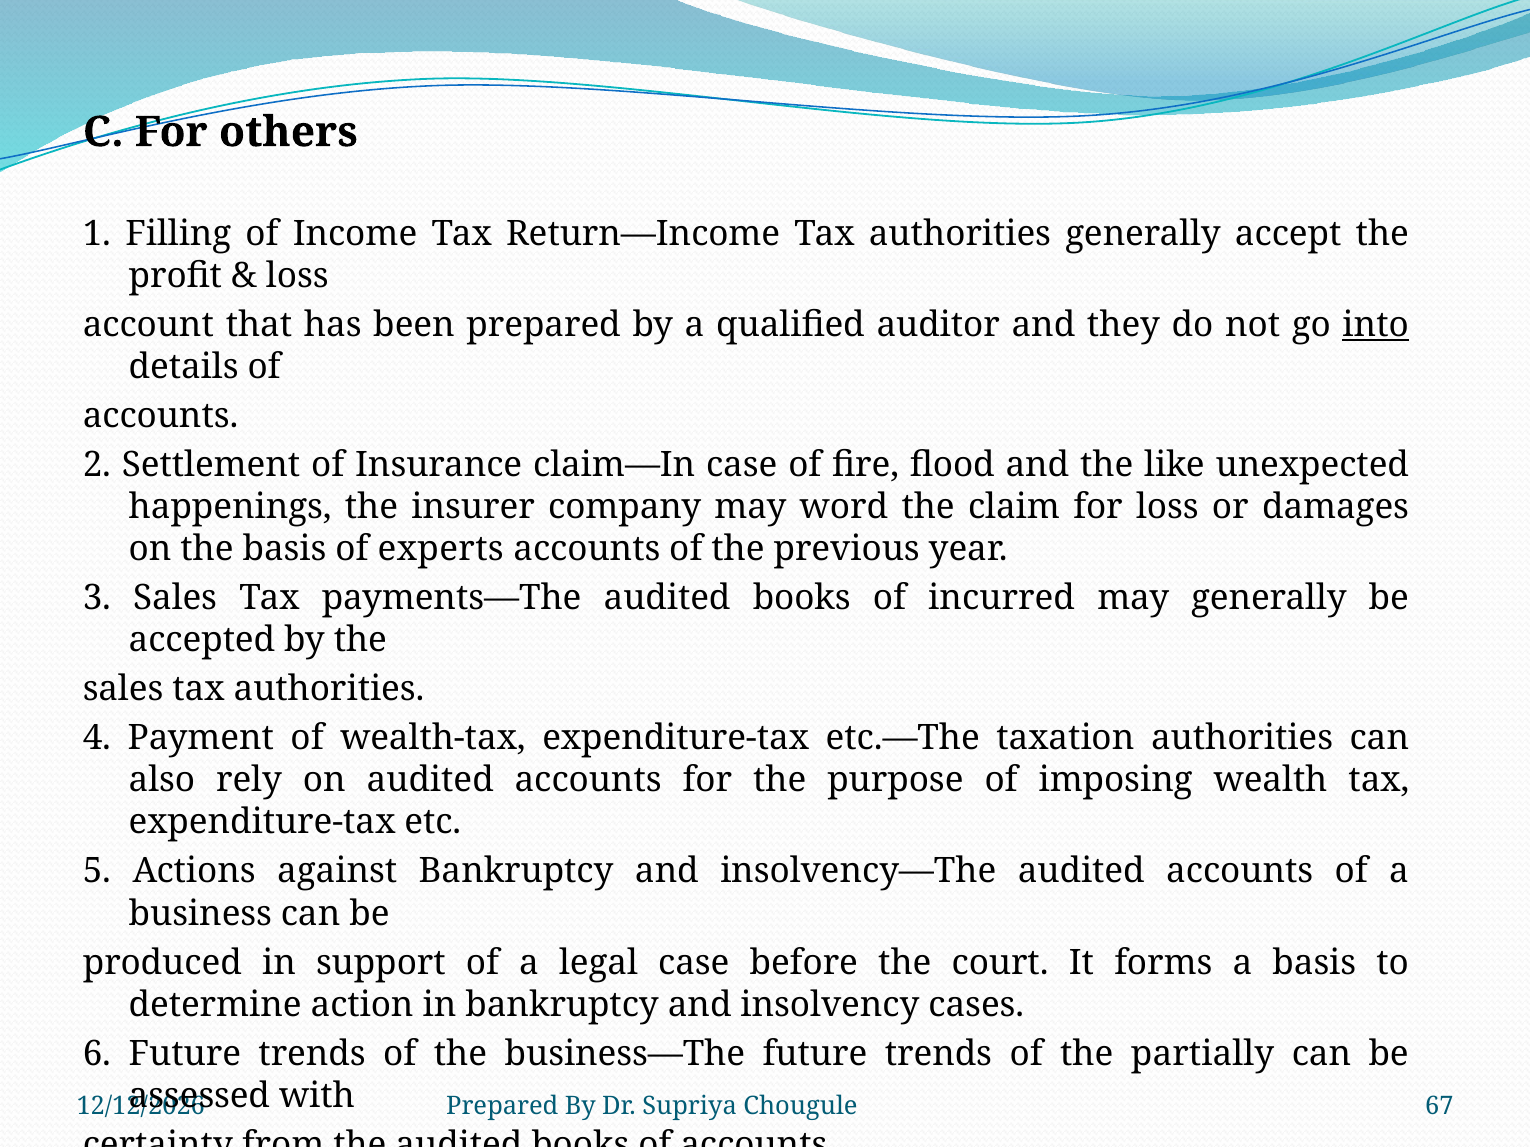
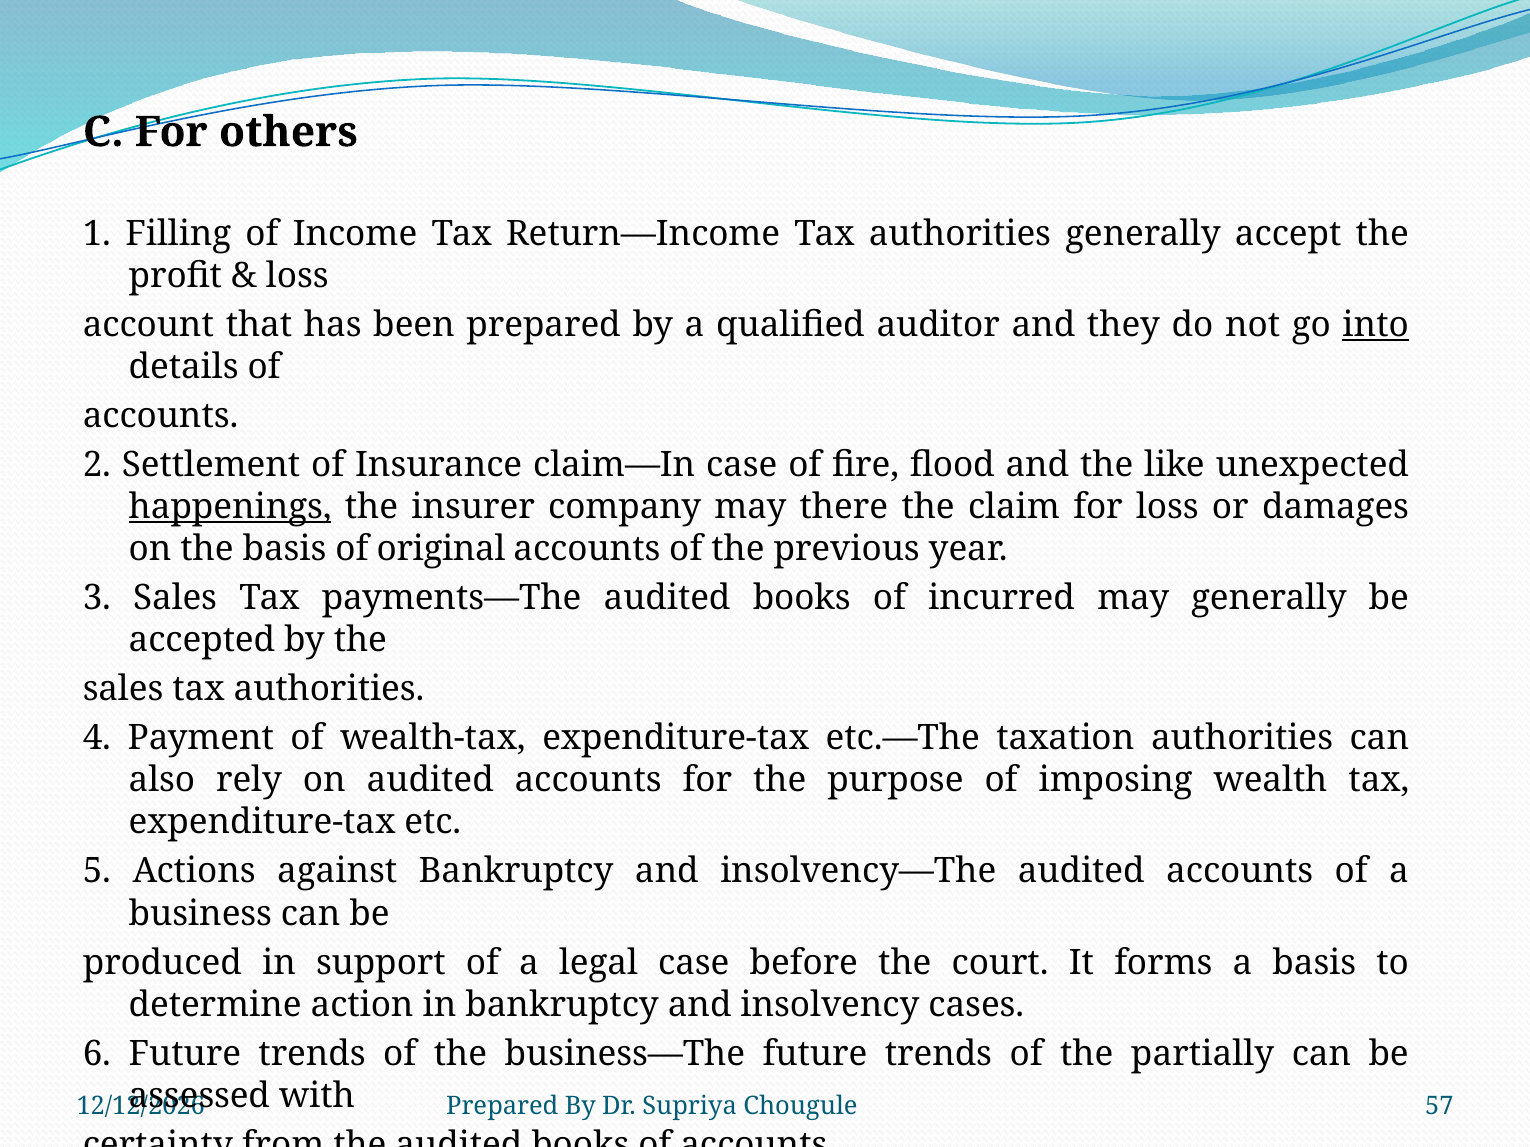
happenings underline: none -> present
word: word -> there
experts: experts -> original
67: 67 -> 57
